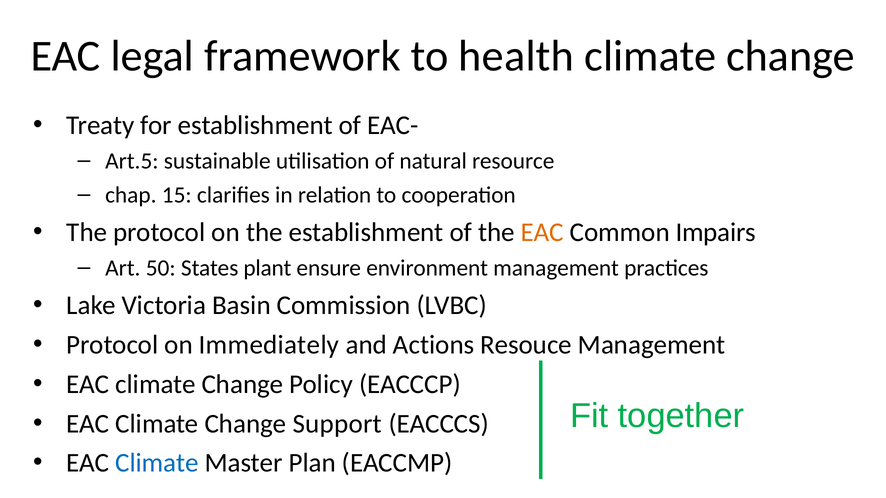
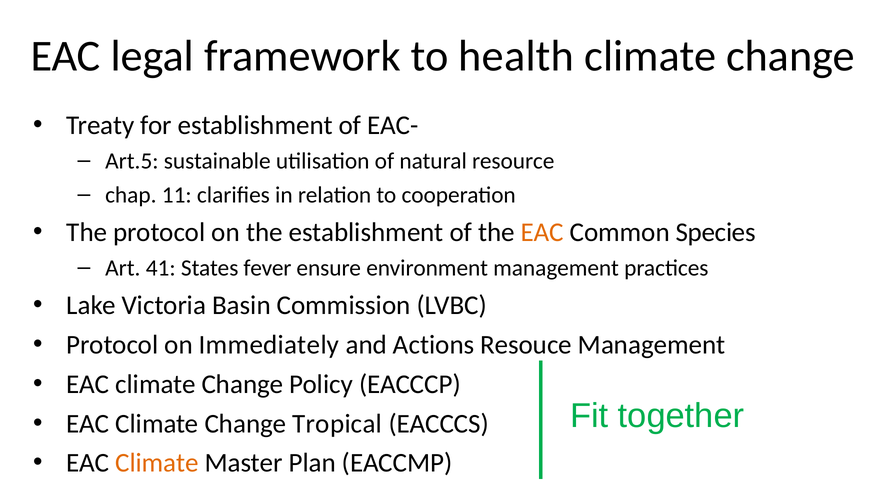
15: 15 -> 11
Impairs: Impairs -> Species
50: 50 -> 41
plant: plant -> fever
Support: Support -> Tropical
Climate at (157, 463) colour: blue -> orange
